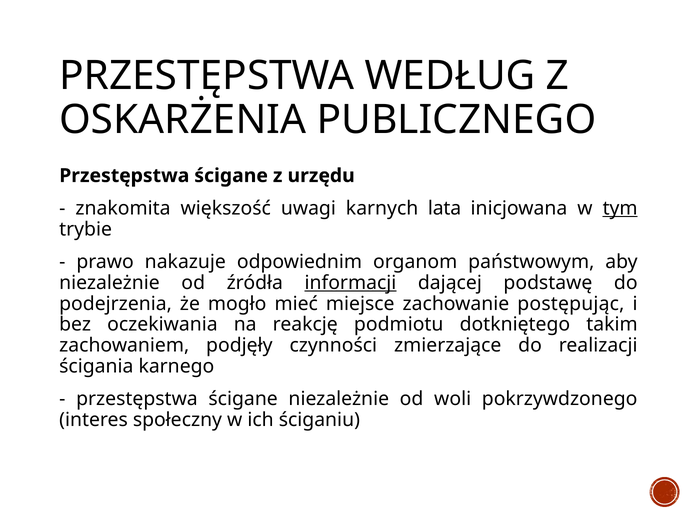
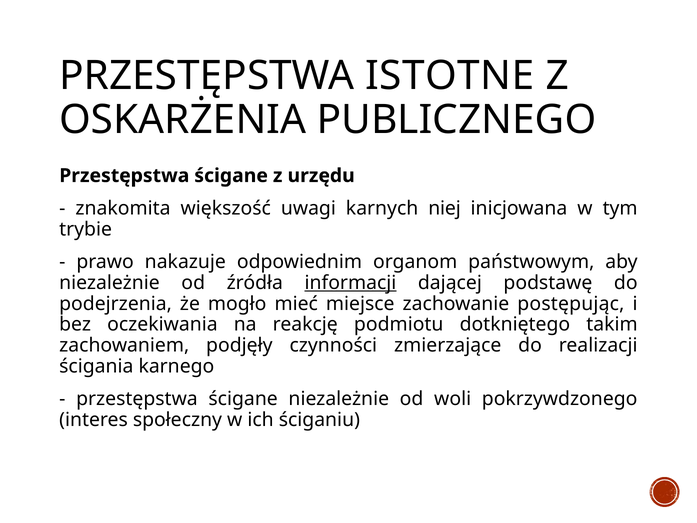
WEDŁUG: WEDŁUG -> ISTOTNE
lata: lata -> niej
tym underline: present -> none
